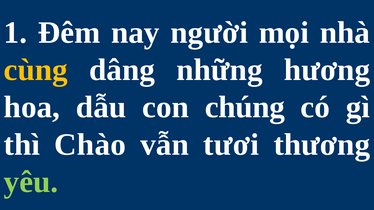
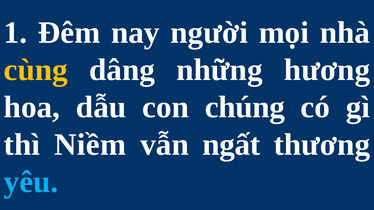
Chào: Chào -> Niềm
tươi: tươi -> ngất
yêu colour: light green -> light blue
